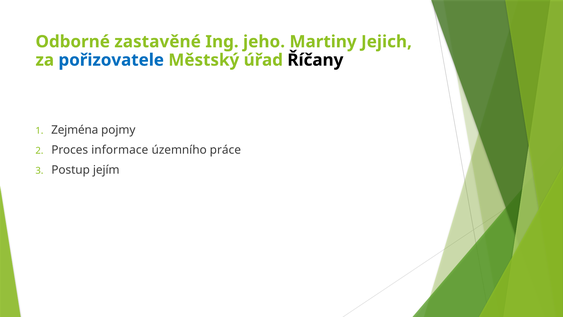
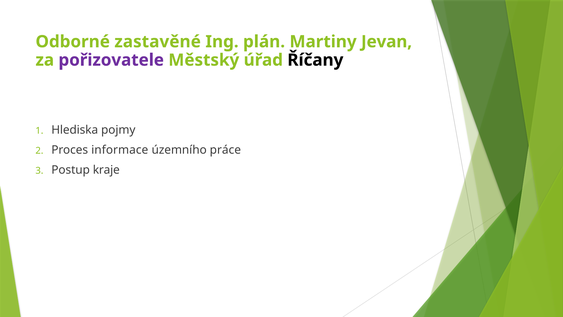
jeho: jeho -> plán
Jejich: Jejich -> Jevan
pořizovatele colour: blue -> purple
Zejména: Zejména -> Hlediska
jejím: jejím -> kraje
